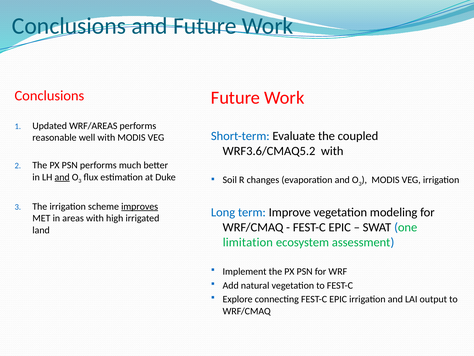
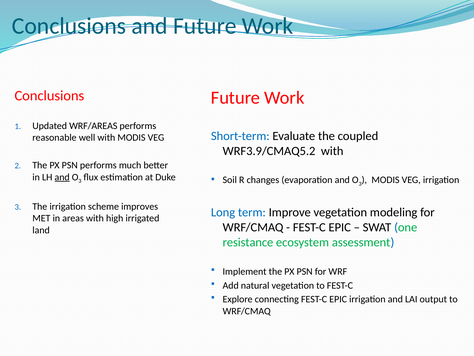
WRF3.6/CMAQ5.2: WRF3.6/CMAQ5.2 -> WRF3.9/CMAQ5.2
improves underline: present -> none
limitation: limitation -> resistance
